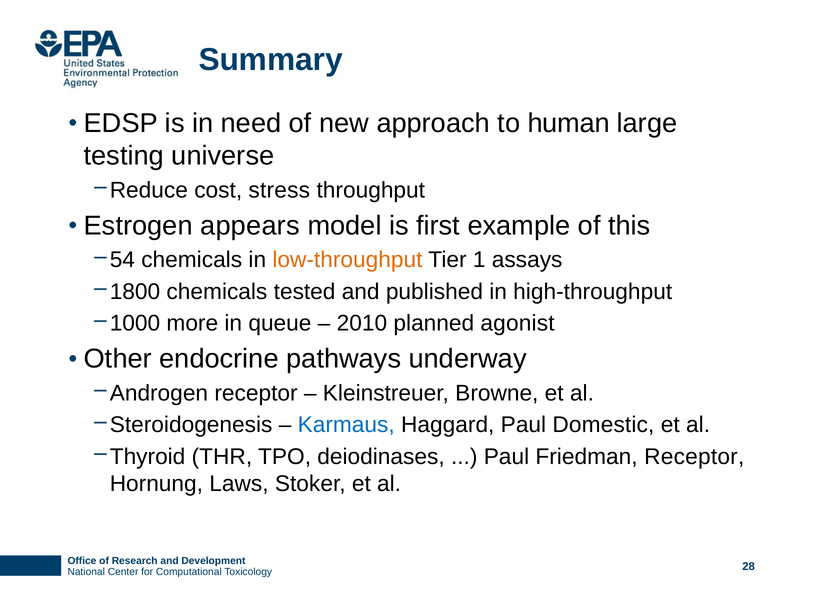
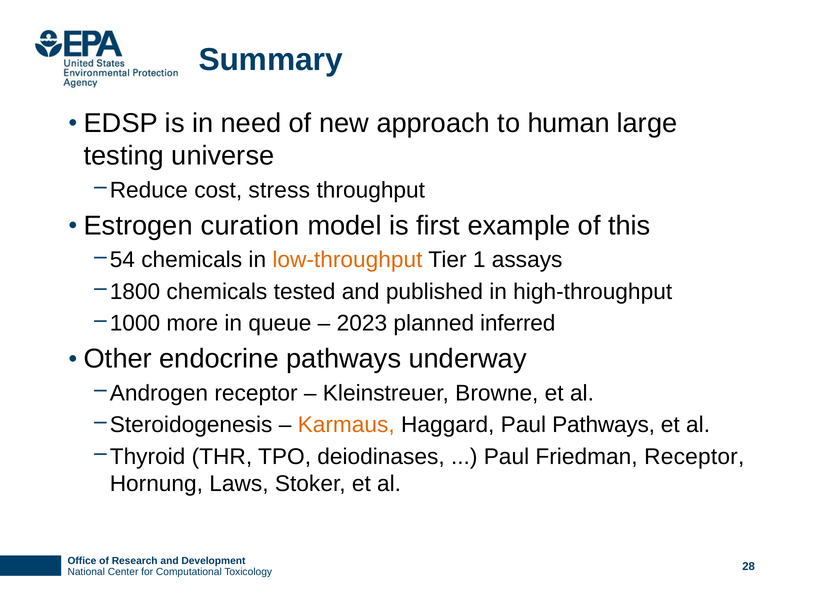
appears: appears -> curation
2010: 2010 -> 2023
agonist: agonist -> inferred
Karmaus colour: blue -> orange
Paul Domestic: Domestic -> Pathways
